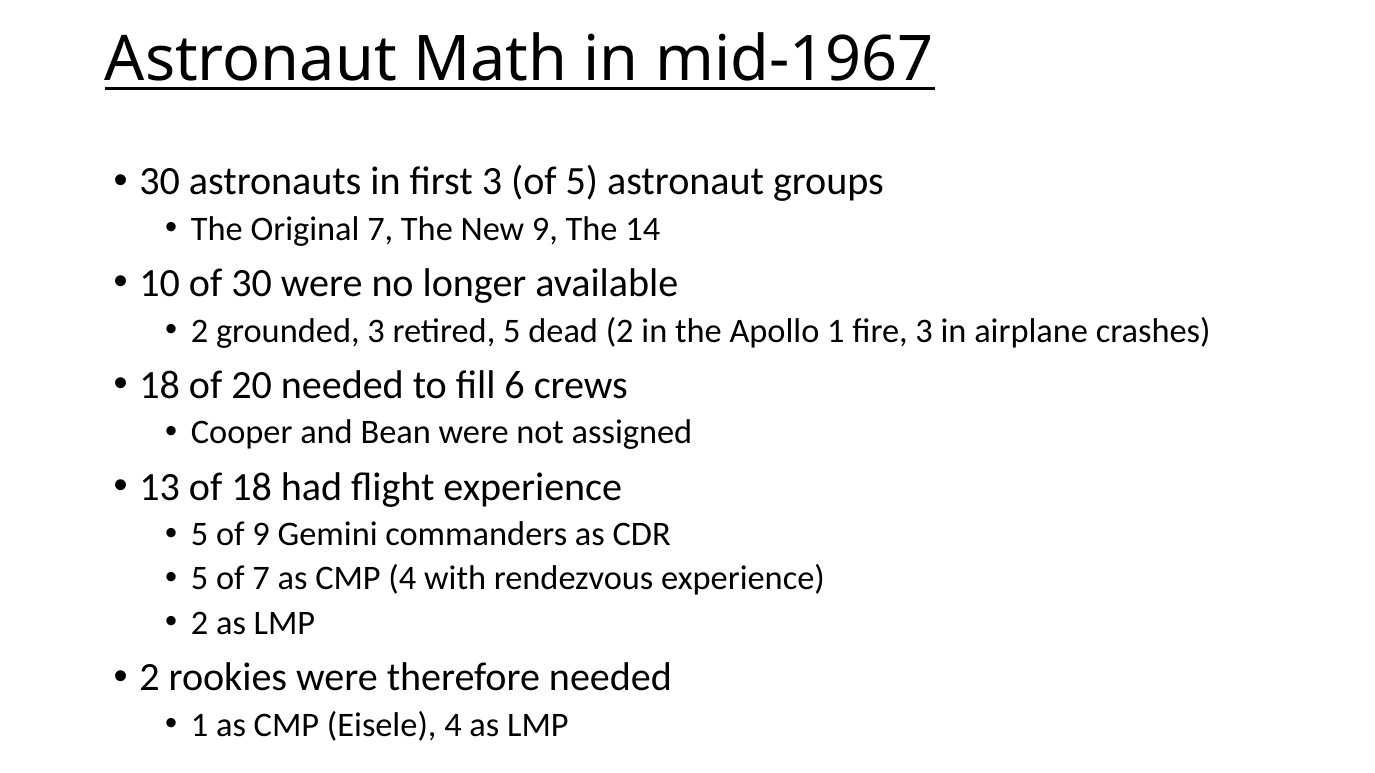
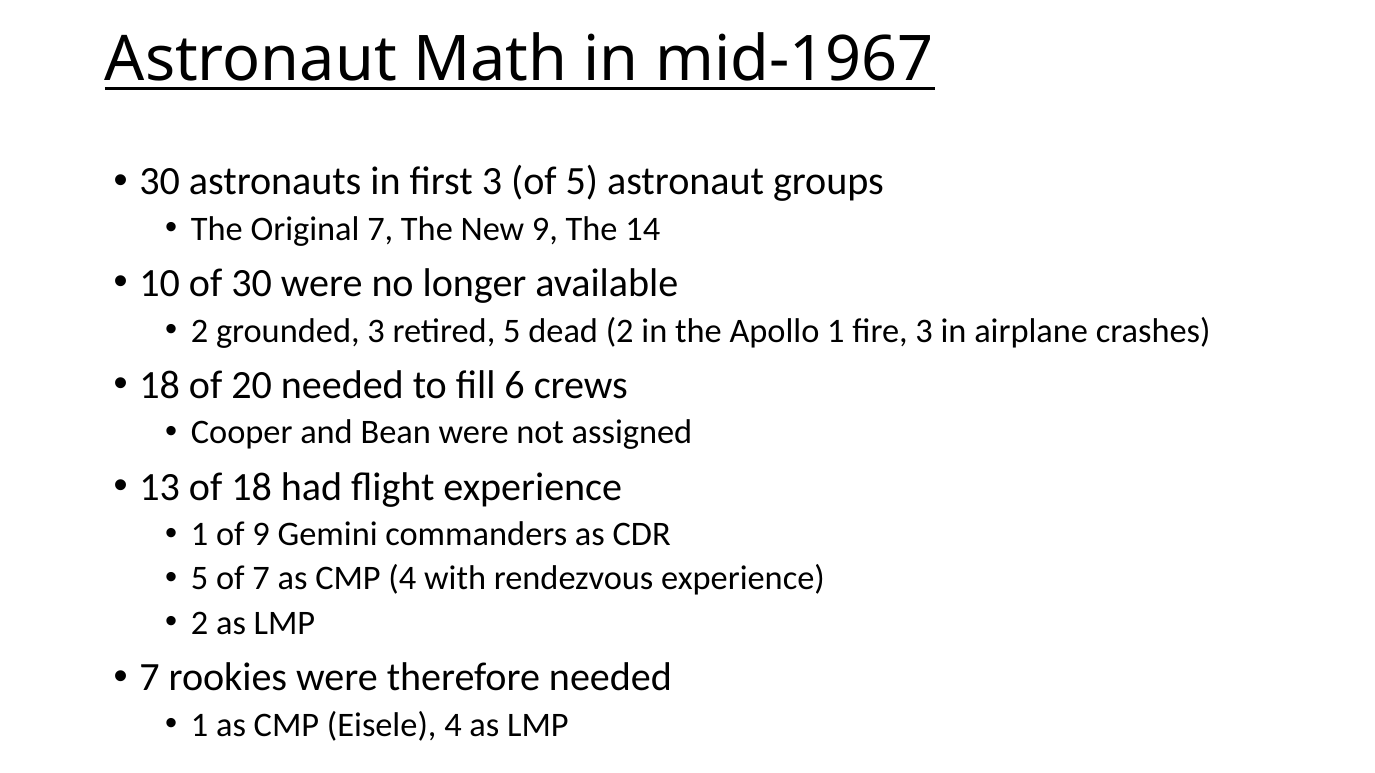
5 at (200, 535): 5 -> 1
2 at (150, 678): 2 -> 7
